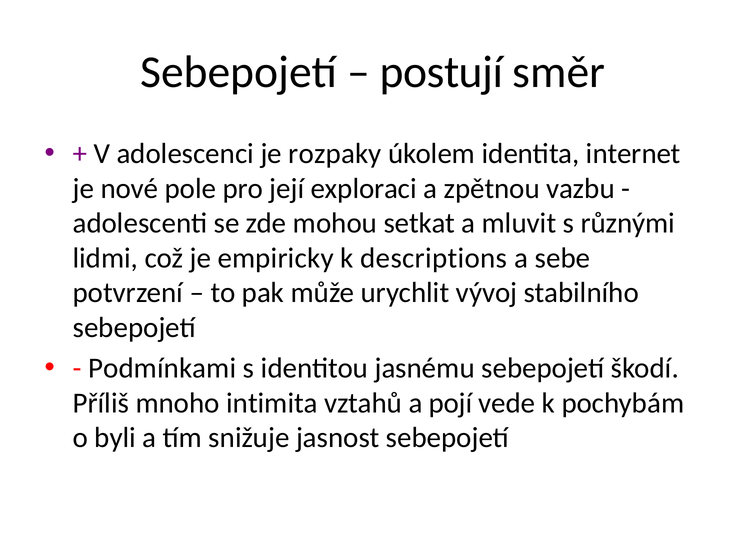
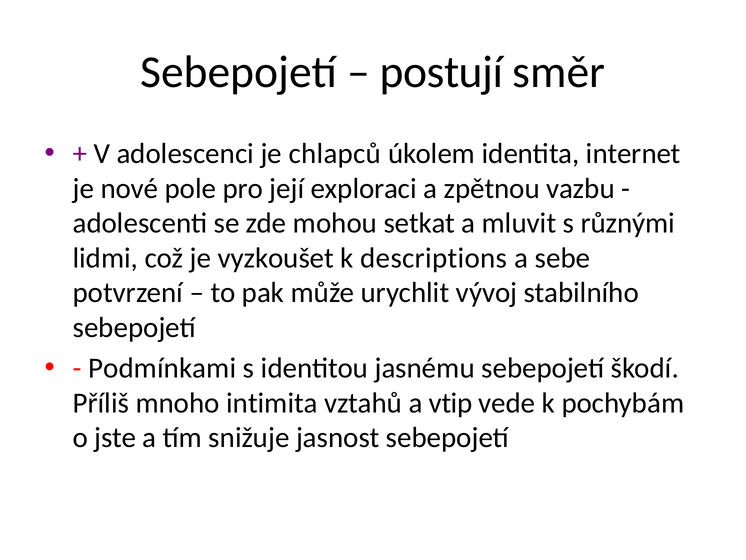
rozpaky: rozpaky -> chlapců
empiricky: empiricky -> vyzkoušet
pojí: pojí -> vtip
byli: byli -> jste
